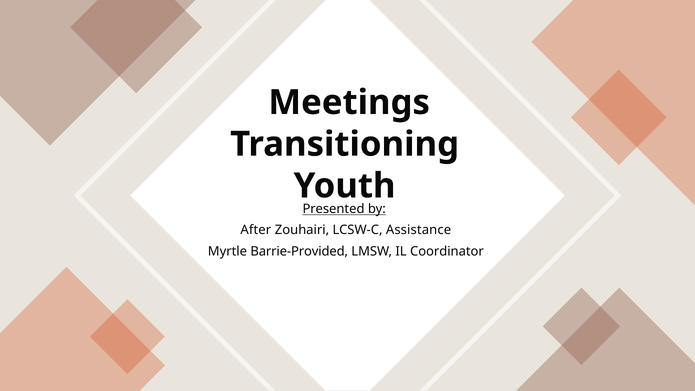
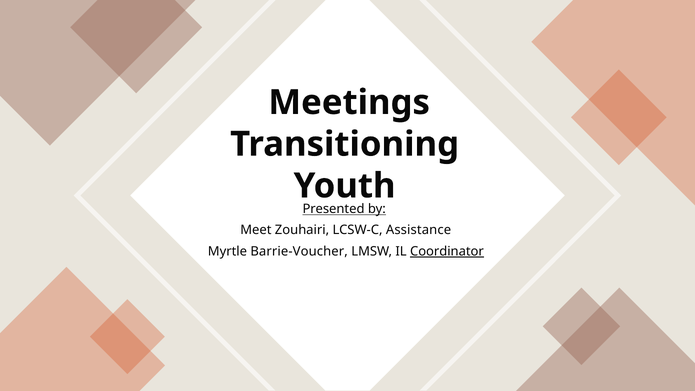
After: After -> Meet
Barrie-Provided: Barrie-Provided -> Barrie-Voucher
Coordinator underline: none -> present
